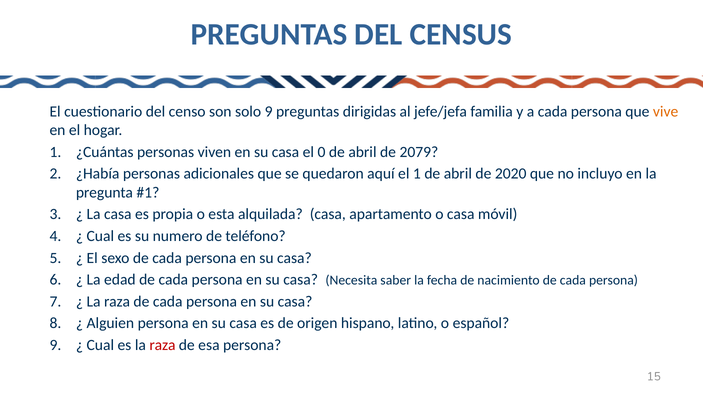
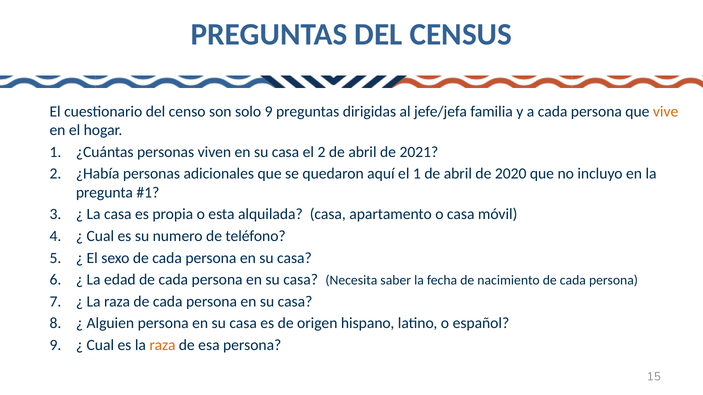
el 0: 0 -> 2
2079: 2079 -> 2021
raza at (163, 346) colour: red -> orange
